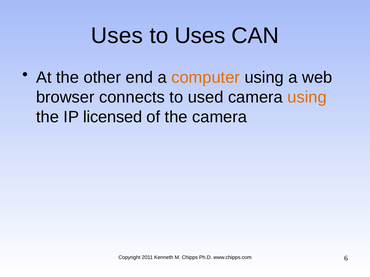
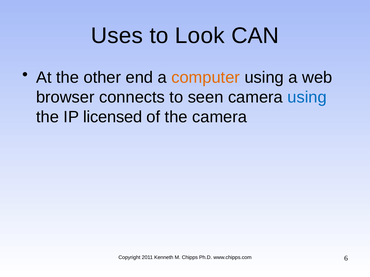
to Uses: Uses -> Look
used: used -> seen
using at (307, 97) colour: orange -> blue
